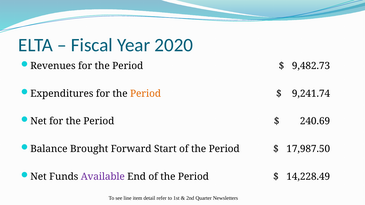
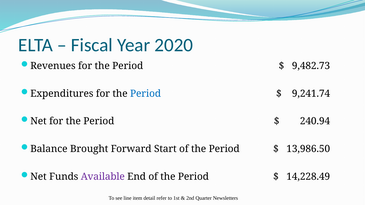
Period at (146, 94) colour: orange -> blue
240.69: 240.69 -> 240.94
17,987.50: 17,987.50 -> 13,986.50
